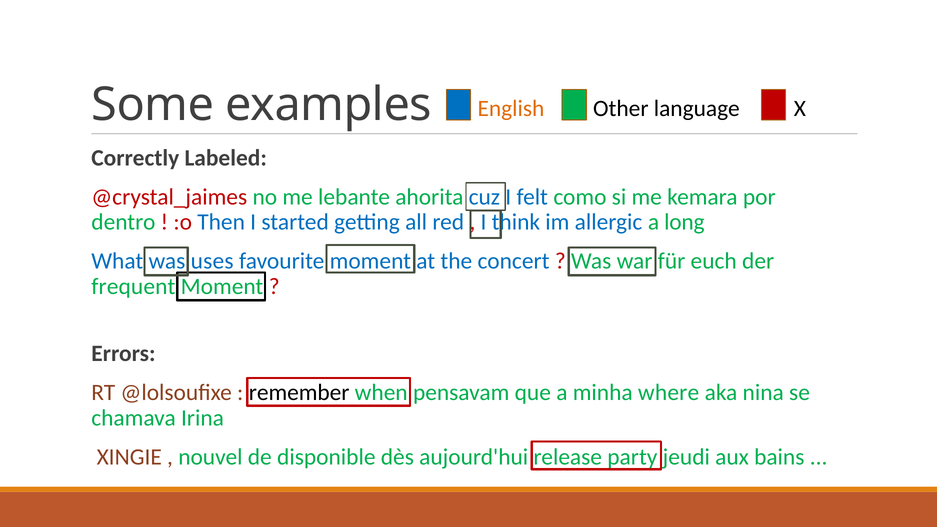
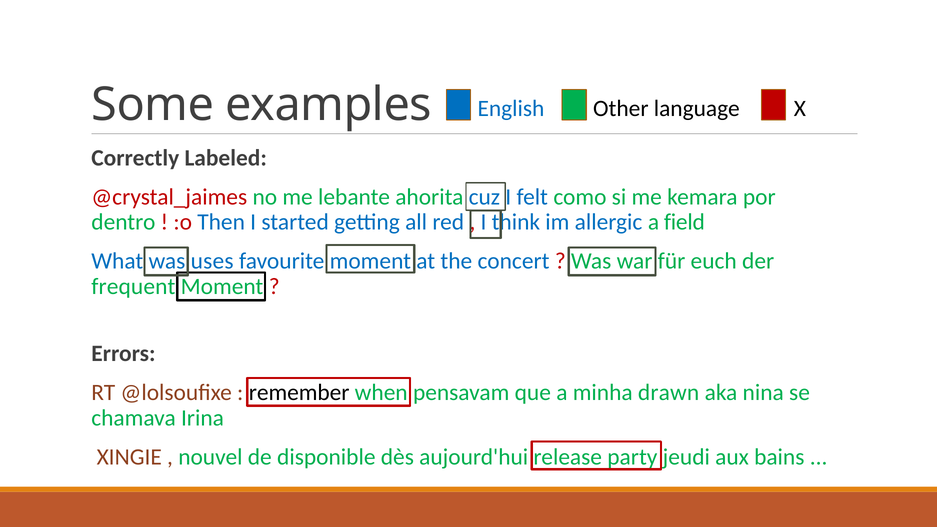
English colour: orange -> blue
long: long -> field
where: where -> drawn
